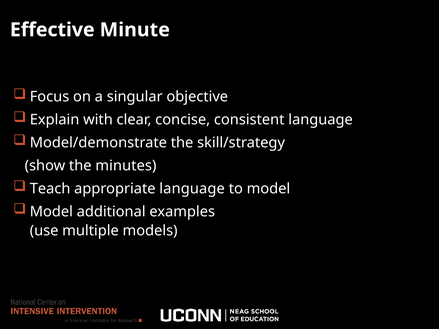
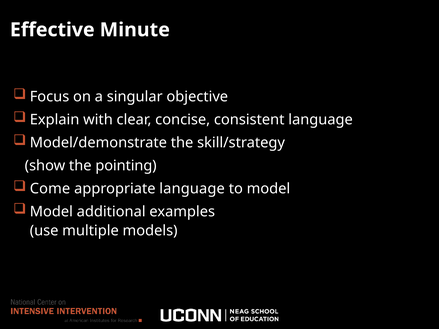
minutes: minutes -> pointing
Teach: Teach -> Come
